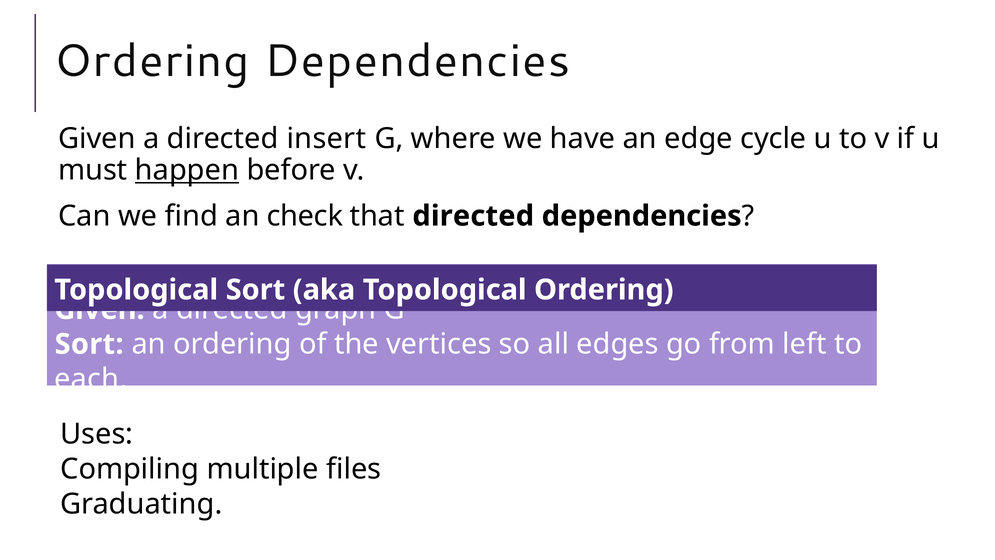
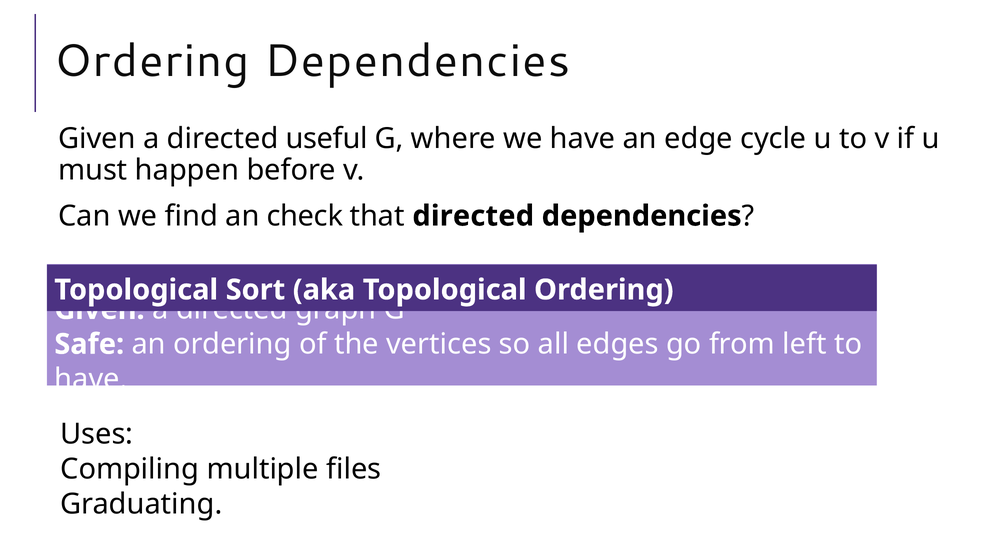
insert: insert -> useful
happen underline: present -> none
Sort at (89, 344): Sort -> Safe
each at (91, 379): each -> have
